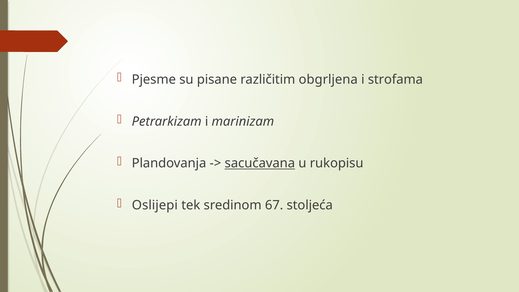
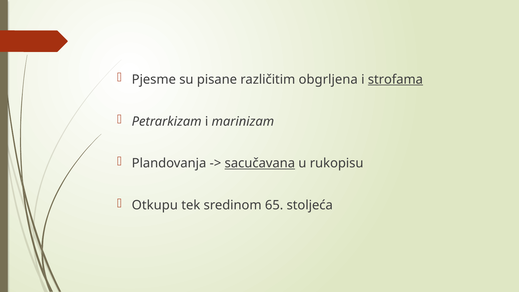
strofama underline: none -> present
Oslijepi: Oslijepi -> Otkupu
67: 67 -> 65
